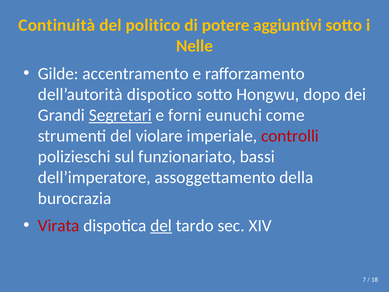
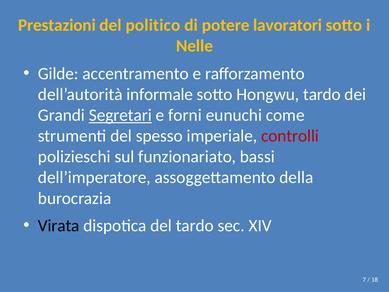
Continuità: Continuità -> Prestazioni
aggiuntivi: aggiuntivi -> lavoratori
dispotico: dispotico -> informale
Hongwu dopo: dopo -> tardo
violare: violare -> spesso
Virata colour: red -> black
del at (161, 225) underline: present -> none
